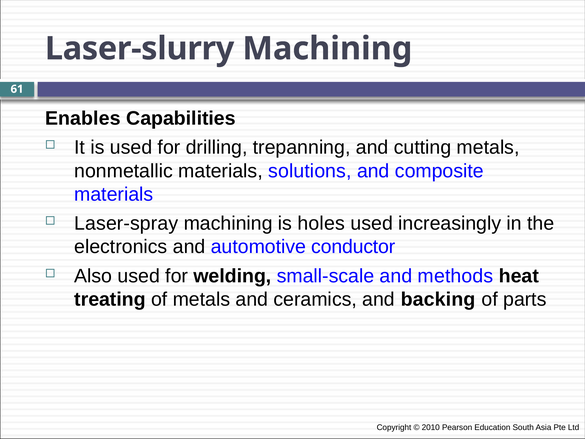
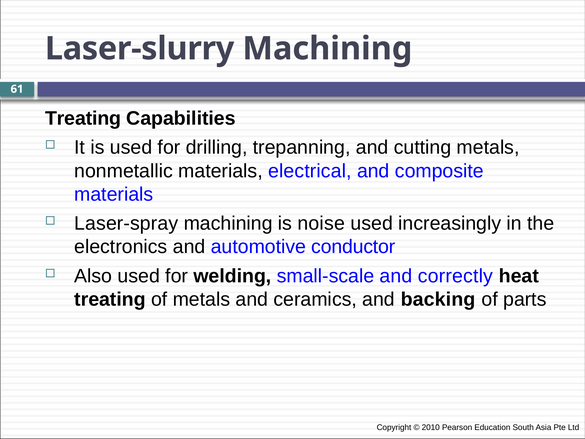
Enables at (83, 118): Enables -> Treating
solutions: solutions -> electrical
holes: holes -> noise
methods: methods -> correctly
